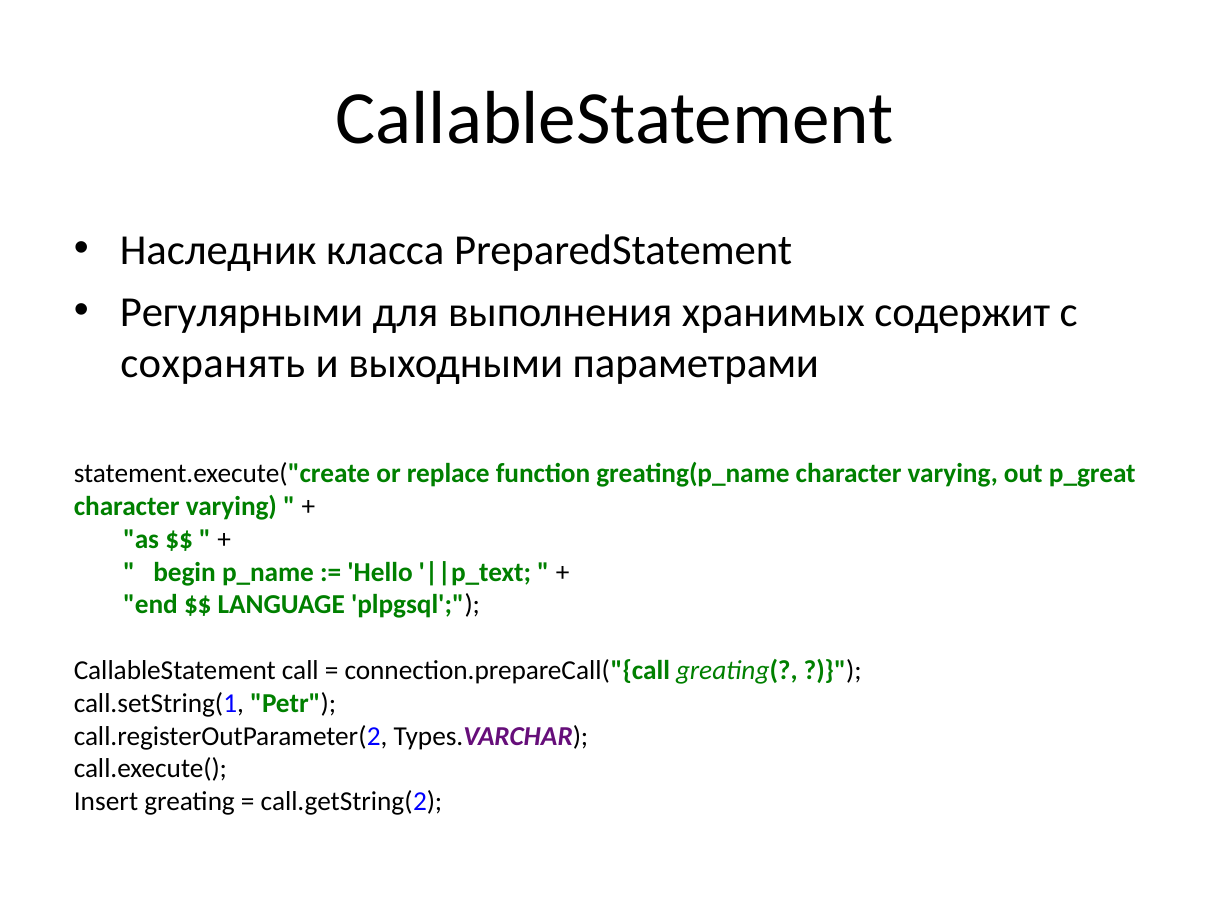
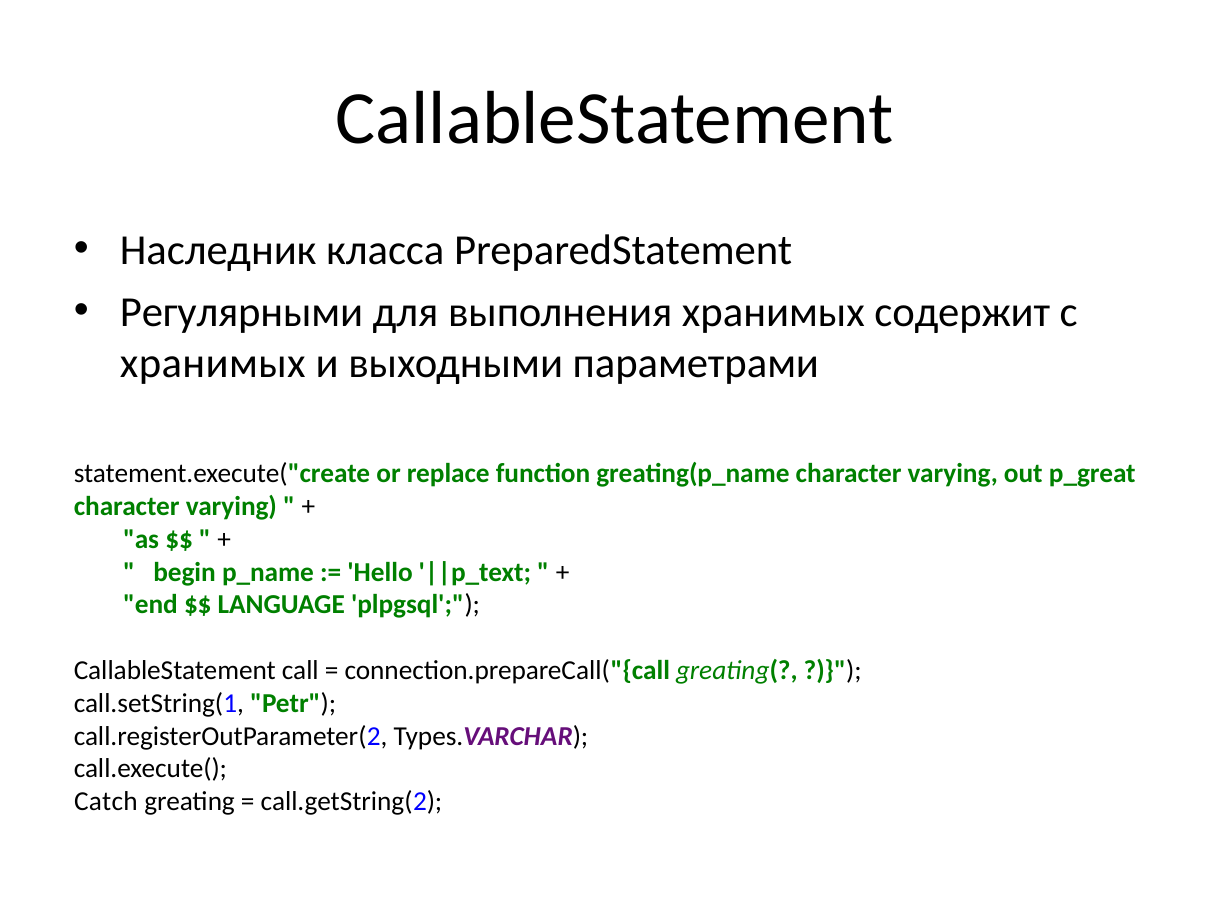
сохранять at (213, 363): сохранять -> хранимых
Insert: Insert -> Catch
